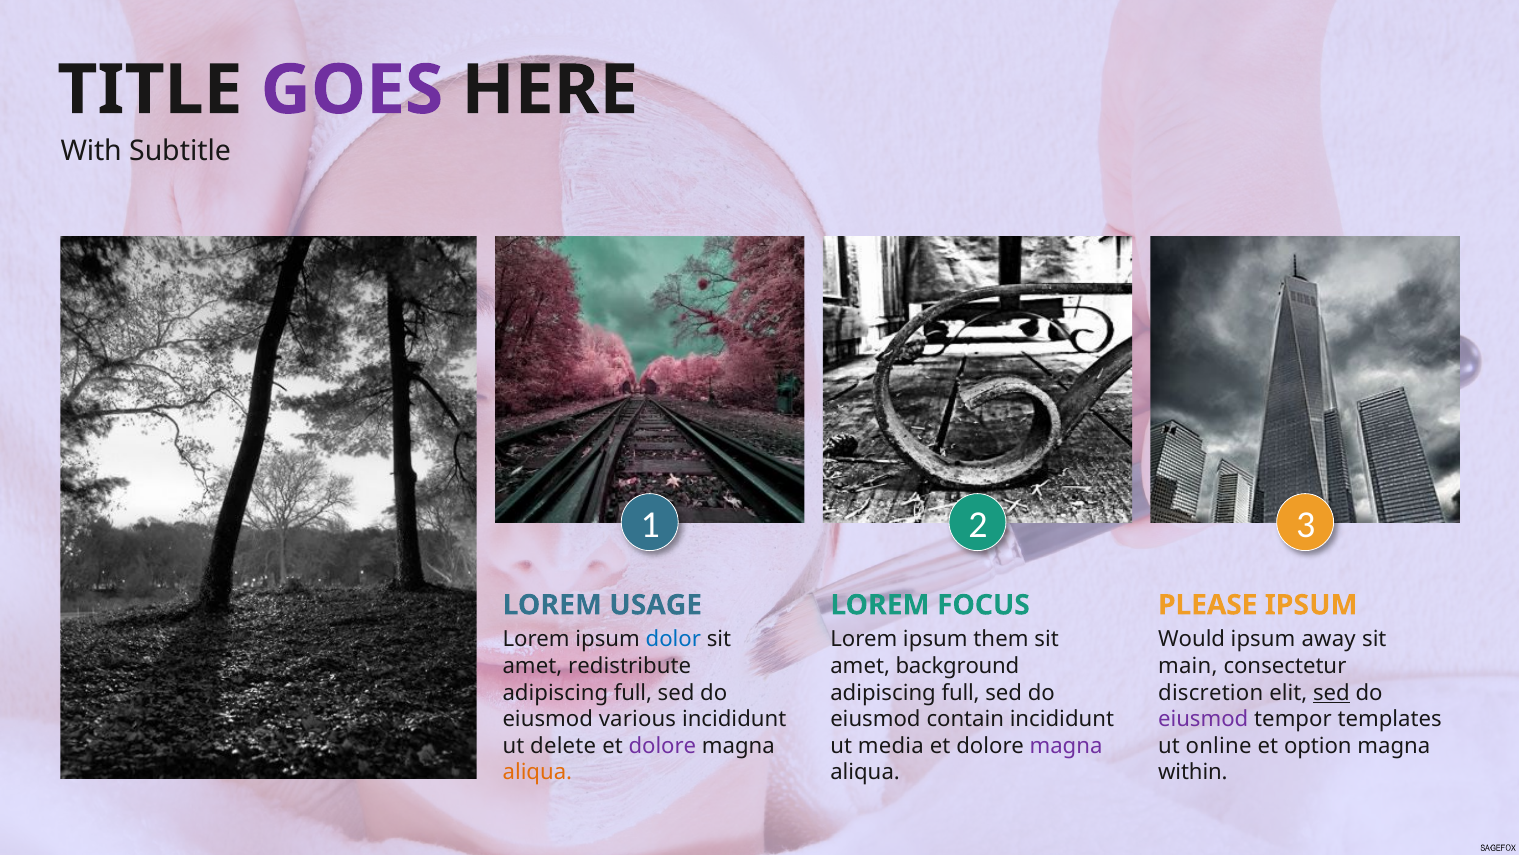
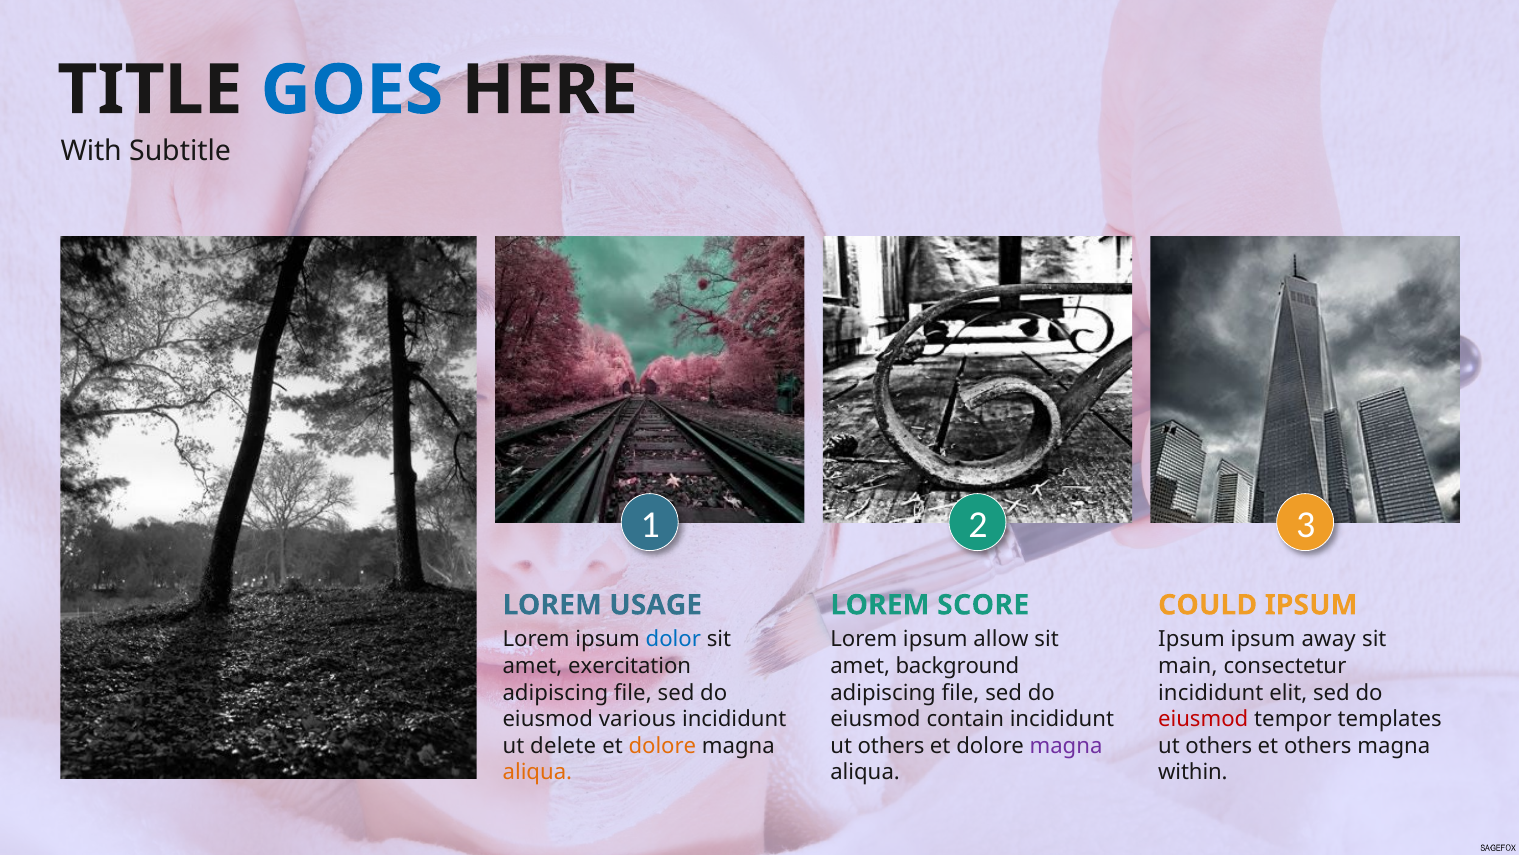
GOES colour: purple -> blue
FOCUS: FOCUS -> SCORE
PLEASE: PLEASE -> COULD
them: them -> allow
Would at (1192, 639): Would -> Ipsum
redistribute: redistribute -> exercitation
full at (633, 692): full -> file
full at (961, 692): full -> file
discretion at (1211, 692): discretion -> incididunt
sed at (1331, 692) underline: present -> none
eiusmod at (1203, 719) colour: purple -> red
dolore at (662, 745) colour: purple -> orange
media at (891, 745): media -> others
online at (1219, 745): online -> others
et option: option -> others
